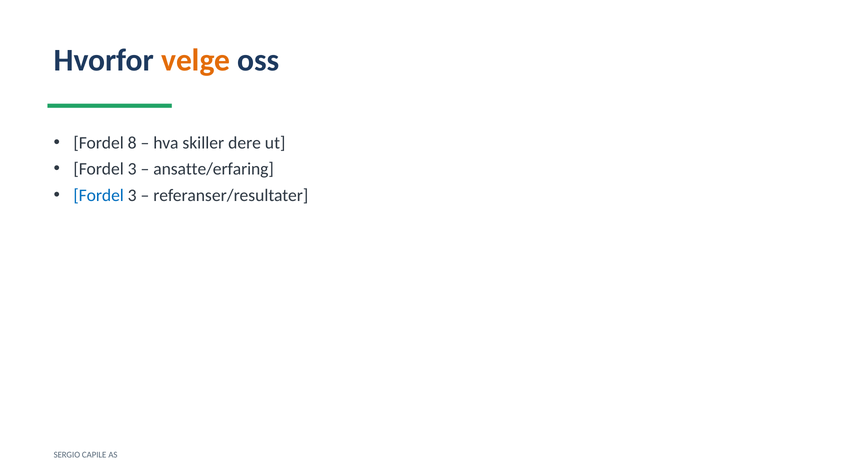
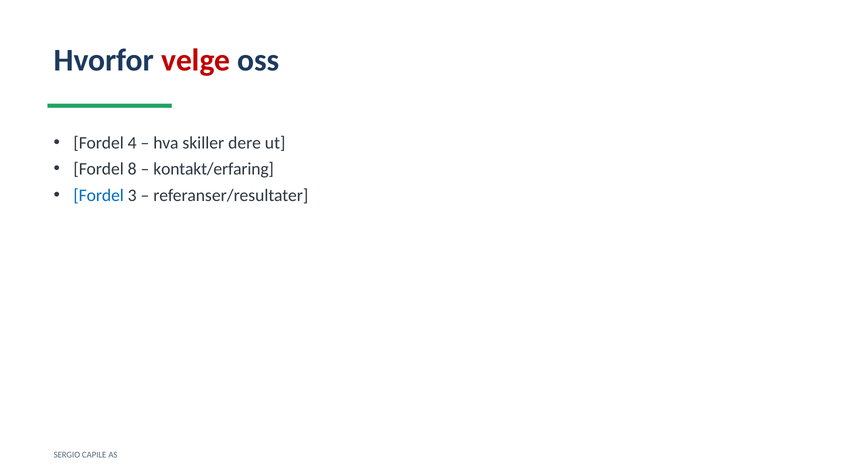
velge colour: orange -> red
8: 8 -> 4
3 at (132, 169): 3 -> 8
ansatte/erfaring: ansatte/erfaring -> kontakt/erfaring
